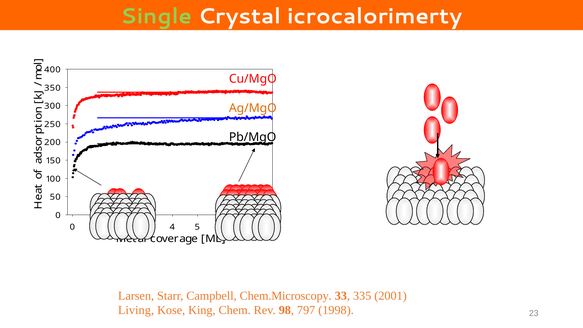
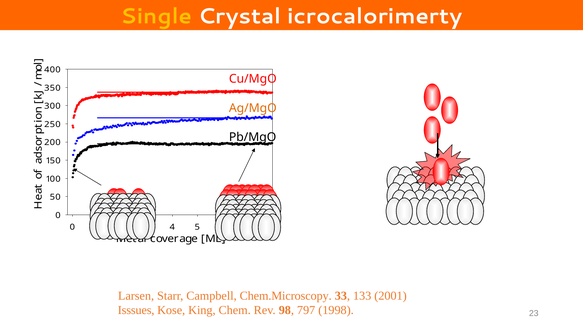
Single colour: light green -> yellow
335: 335 -> 133
Living: Living -> Isssues
